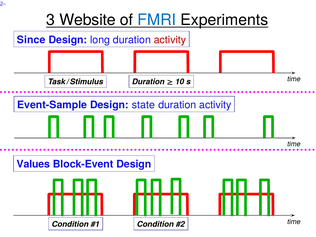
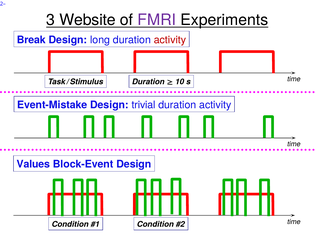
FMRI colour: blue -> purple
Since: Since -> Break
Event-Sample: Event-Sample -> Event-Mistake
state: state -> trivial
